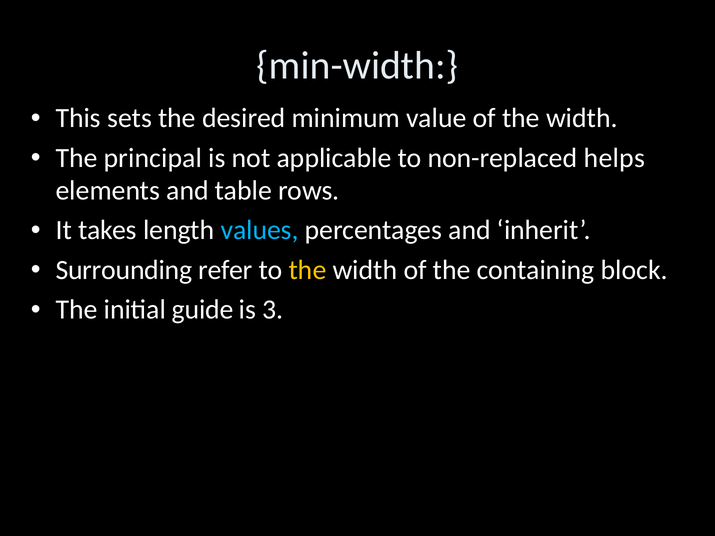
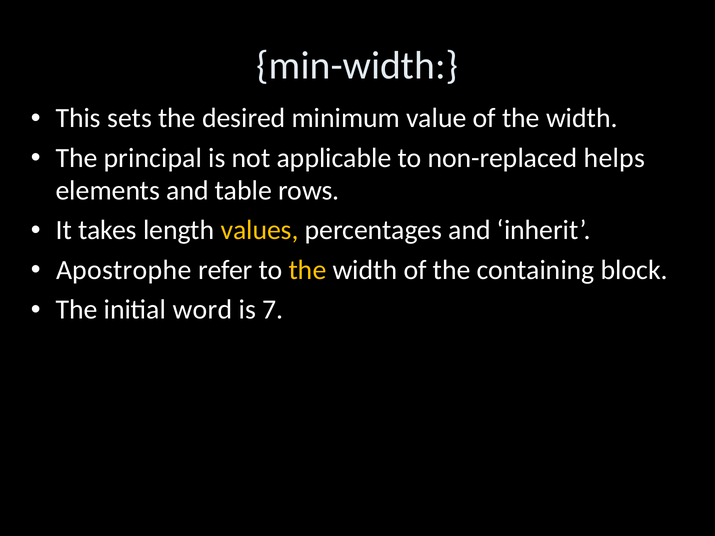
values colour: light blue -> yellow
Surrounding: Surrounding -> Apostrophe
guide: guide -> word
3: 3 -> 7
